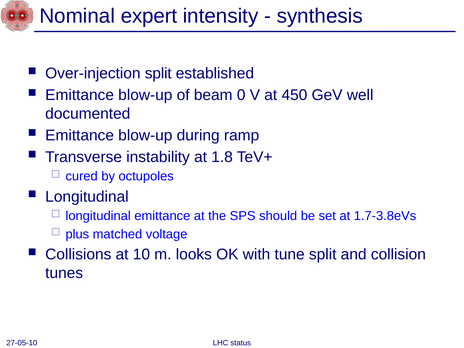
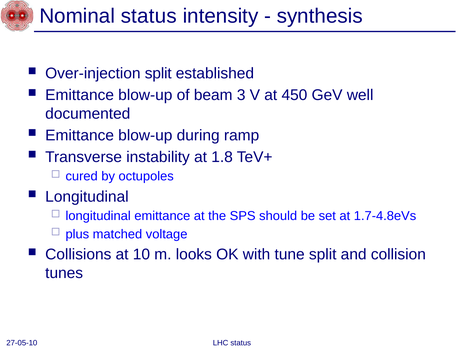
Nominal expert: expert -> status
0: 0 -> 3
1.7-3.8eVs: 1.7-3.8eVs -> 1.7-4.8eVs
